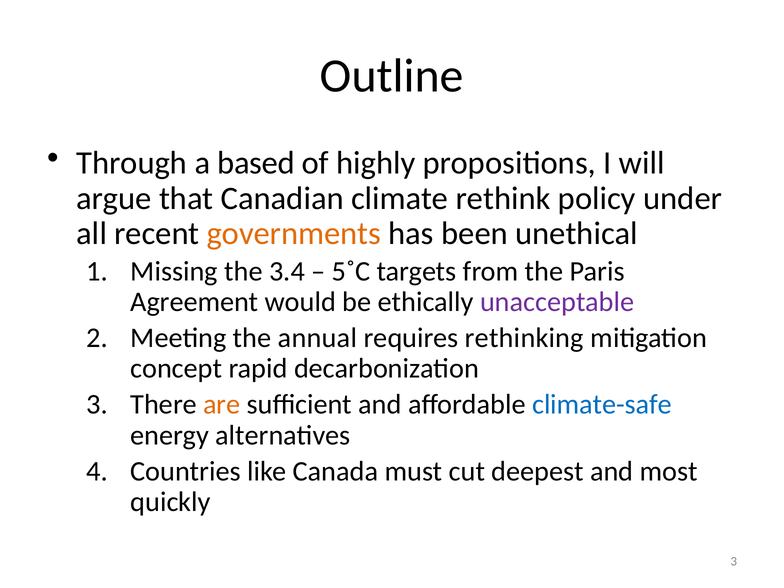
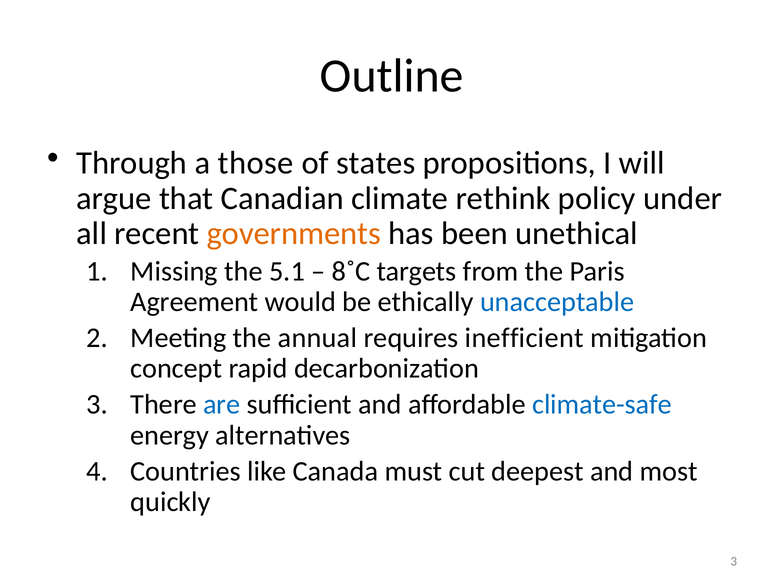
based: based -> those
highly: highly -> states
3.4: 3.4 -> 5.1
5˚C: 5˚C -> 8˚C
unacceptable colour: purple -> blue
rethinking: rethinking -> inefficient
are colour: orange -> blue
